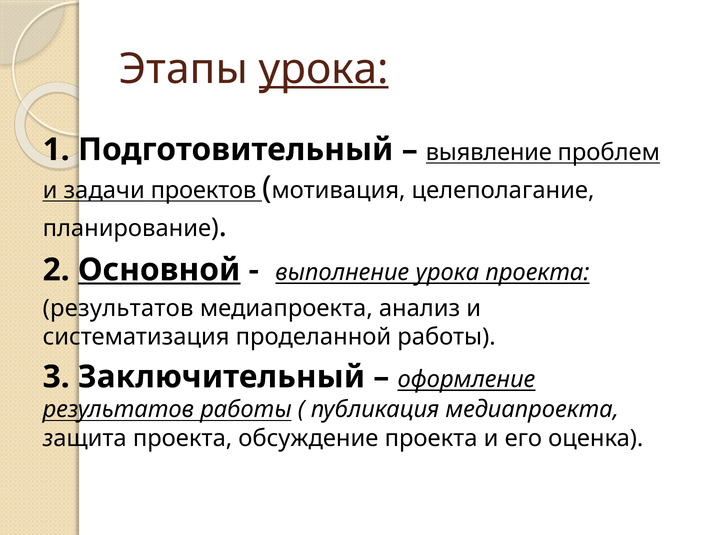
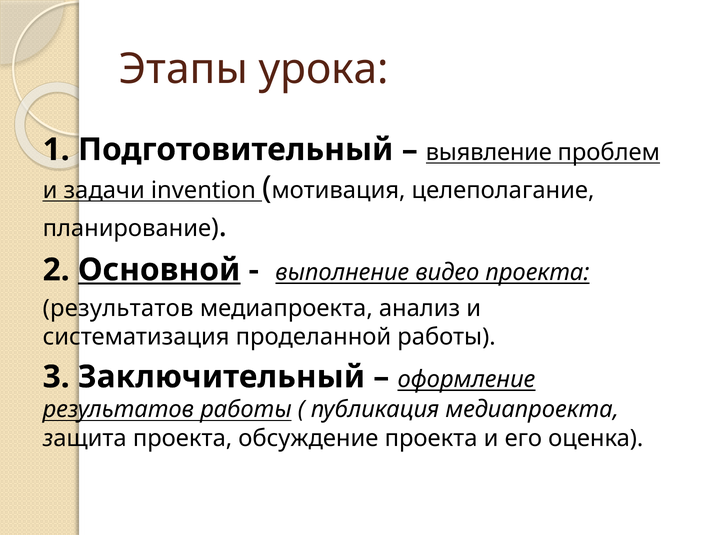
урока at (324, 69) underline: present -> none
проектов: проектов -> invention
выполнение урока: урока -> видео
